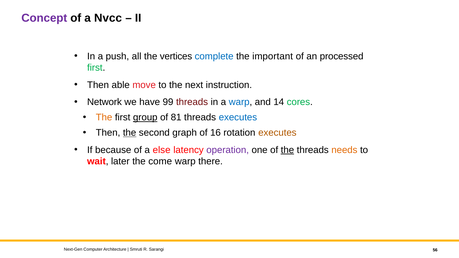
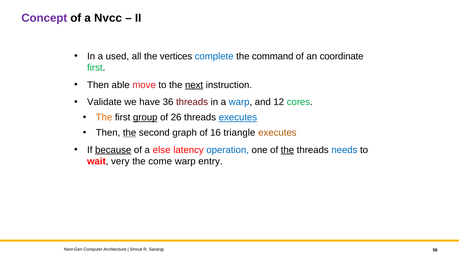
push: push -> used
important: important -> command
processed: processed -> coordinate
next underline: none -> present
Network: Network -> Validate
99: 99 -> 36
14: 14 -> 12
81: 81 -> 26
executes at (238, 118) underline: none -> present
rotation: rotation -> triangle
because underline: none -> present
operation colour: purple -> blue
needs colour: orange -> blue
later: later -> very
there: there -> entry
